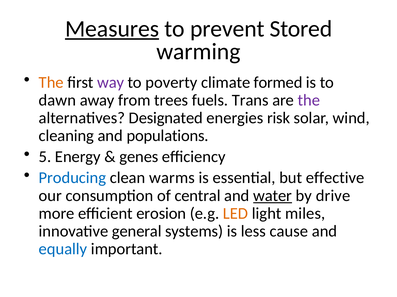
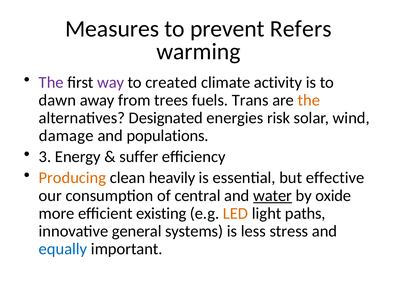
Measures underline: present -> none
Stored: Stored -> Refers
The at (51, 83) colour: orange -> purple
poverty: poverty -> created
formed: formed -> activity
the at (309, 100) colour: purple -> orange
cleaning: cleaning -> damage
5: 5 -> 3
genes: genes -> suffer
Producing colour: blue -> orange
warms: warms -> heavily
drive: drive -> oxide
erosion: erosion -> existing
miles: miles -> paths
cause: cause -> stress
